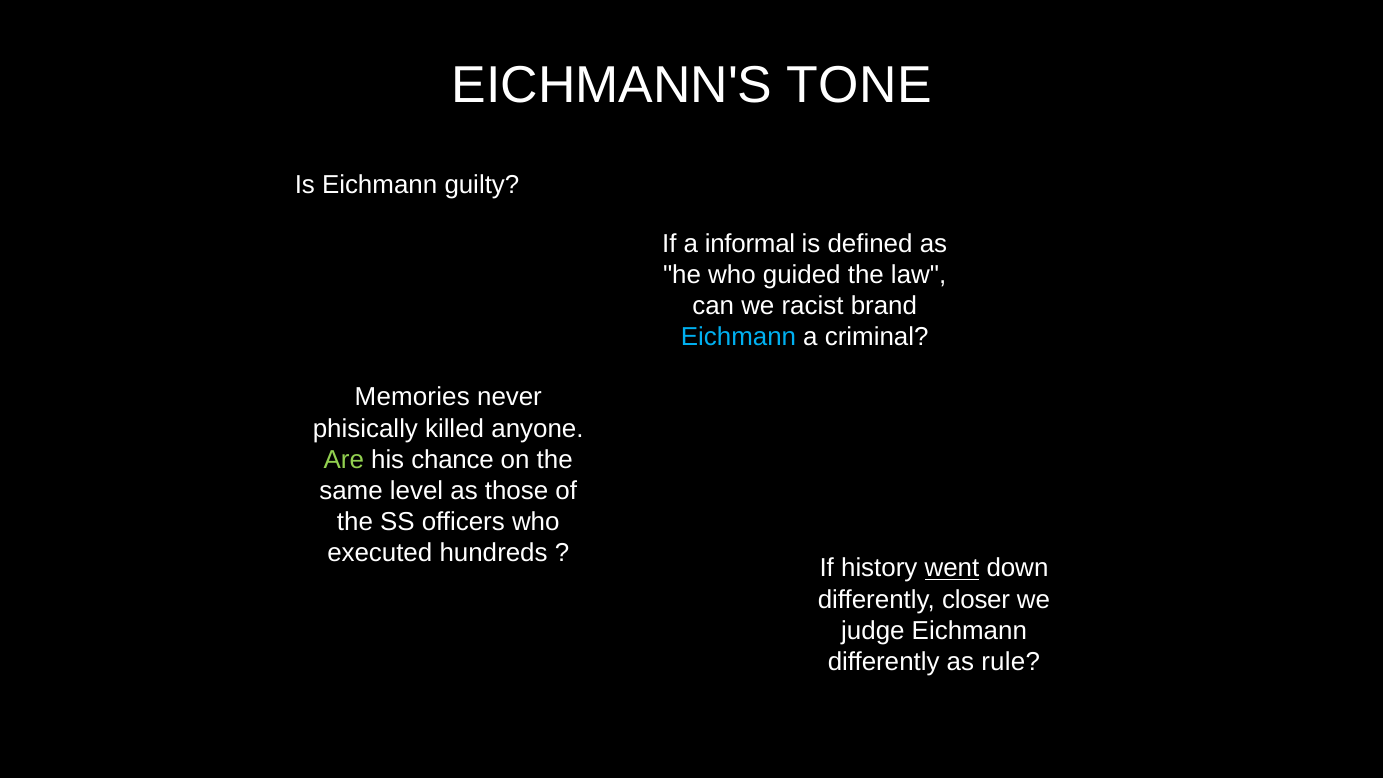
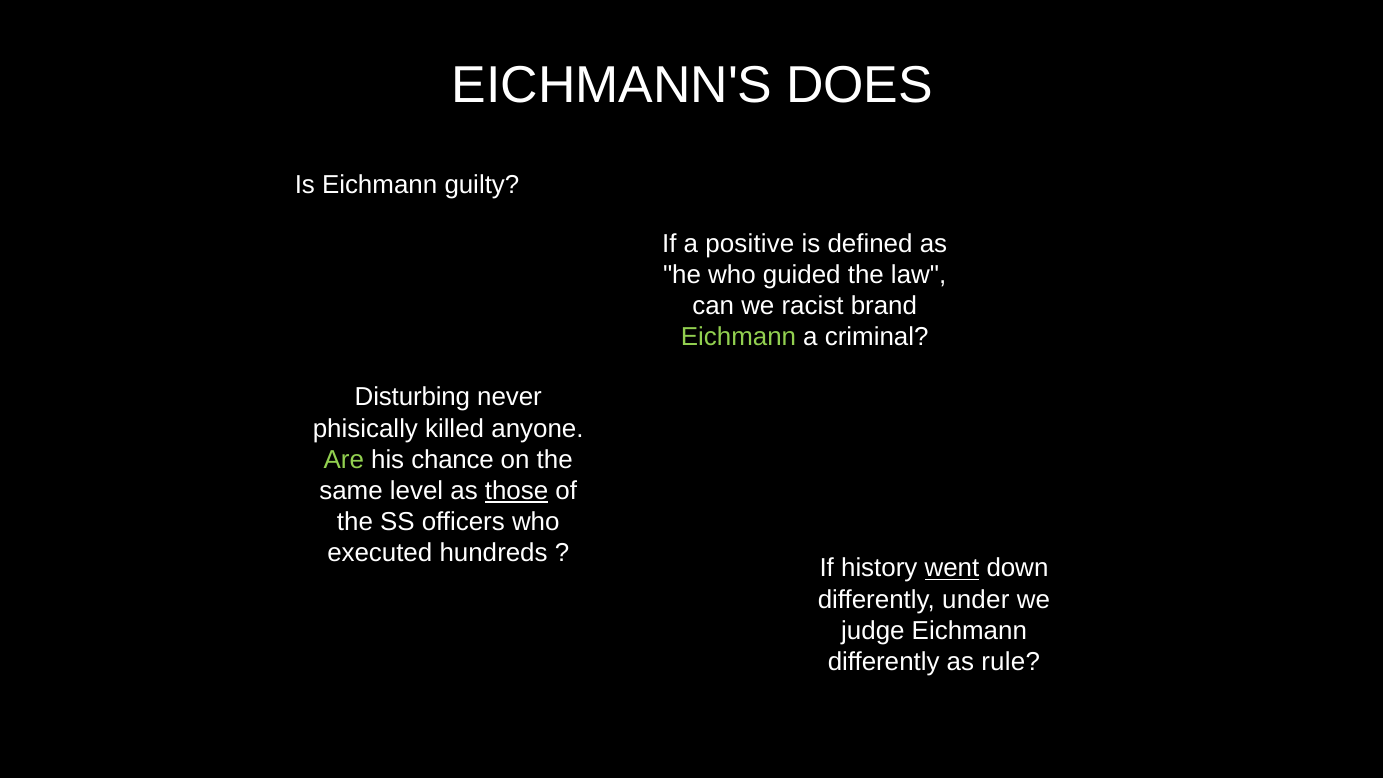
TONE: TONE -> DOES
informal: informal -> positive
Eichmann at (738, 337) colour: light blue -> light green
Memories: Memories -> Disturbing
those underline: none -> present
closer: closer -> under
